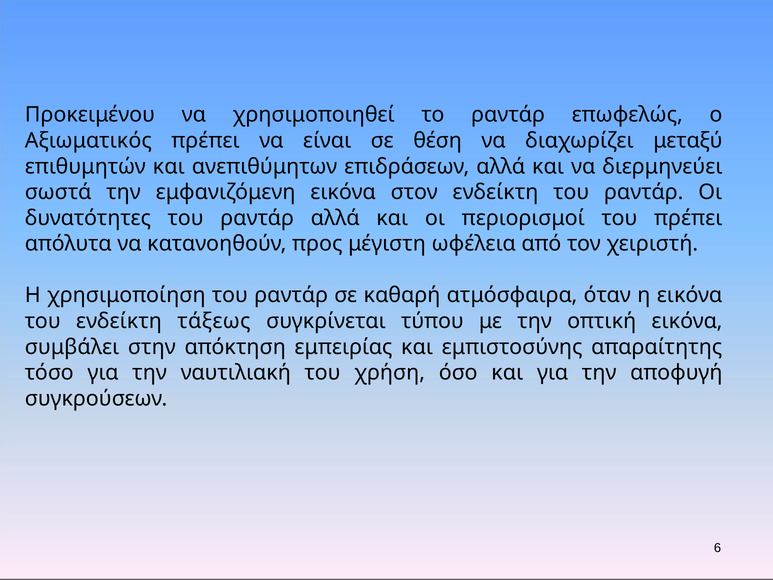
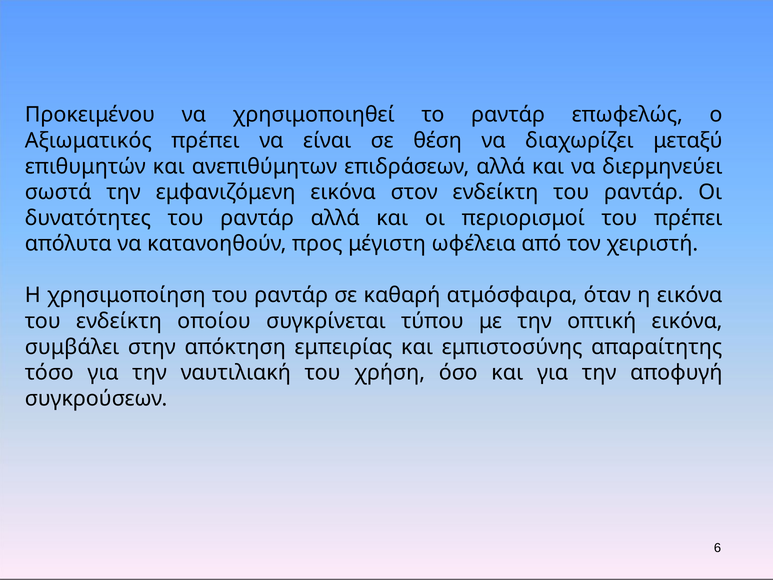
τάξεως: τάξεως -> οποίου
